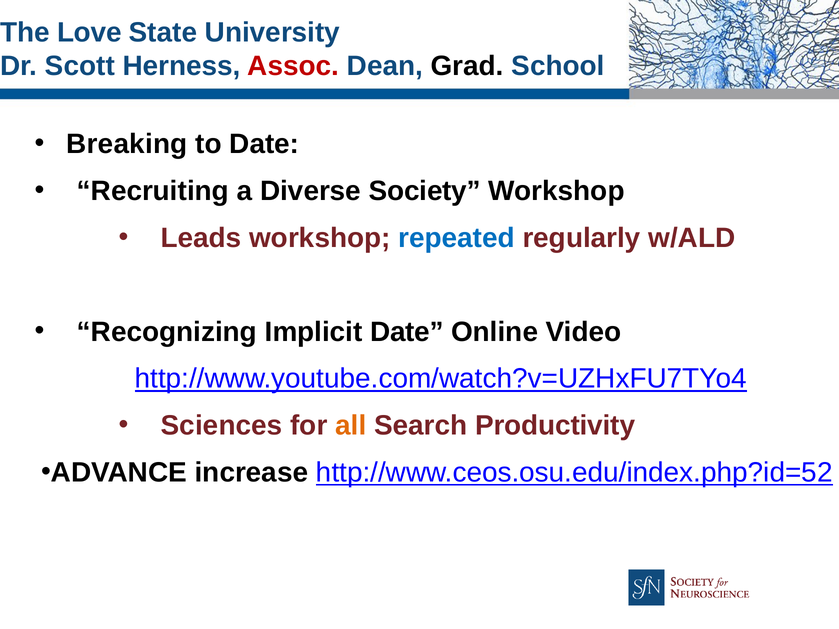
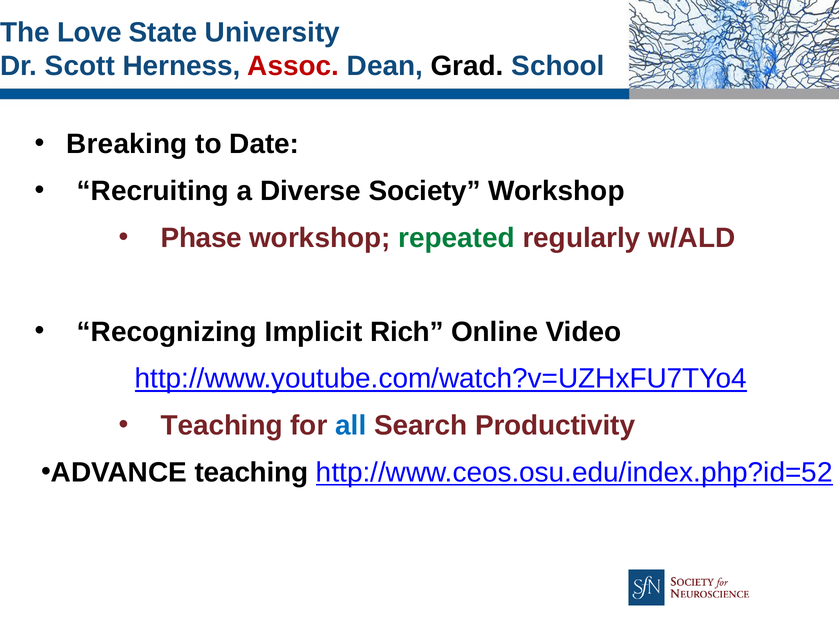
Leads: Leads -> Phase
repeated colour: blue -> green
Implicit Date: Date -> Rich
Sciences at (222, 426): Sciences -> Teaching
all colour: orange -> blue
ADVANCE increase: increase -> teaching
